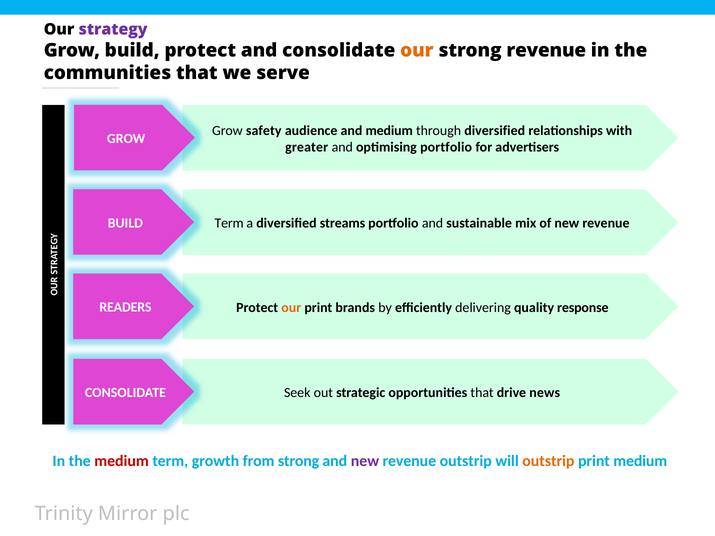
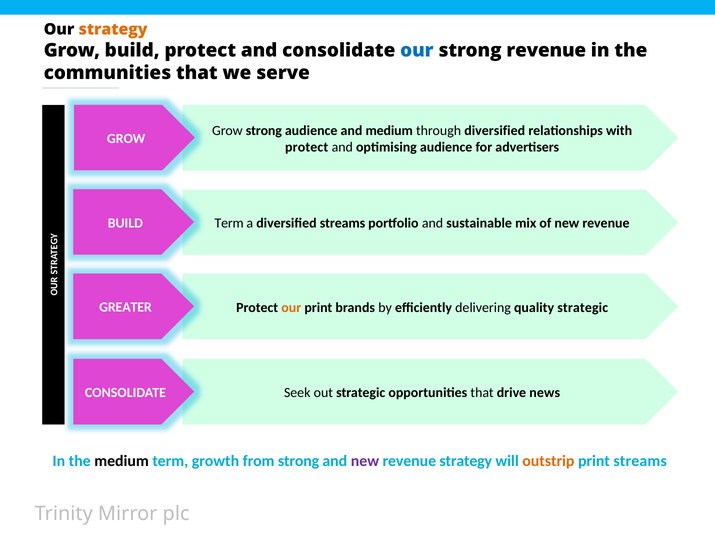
strategy at (113, 30) colour: purple -> orange
our at (417, 51) colour: orange -> blue
Grow safety: safety -> strong
greater at (307, 147): greater -> protect
optimising portfolio: portfolio -> audience
READERS: READERS -> GREATER
quality response: response -> strategic
medium at (122, 461) colour: red -> black
revenue outstrip: outstrip -> strategy
print medium: medium -> streams
